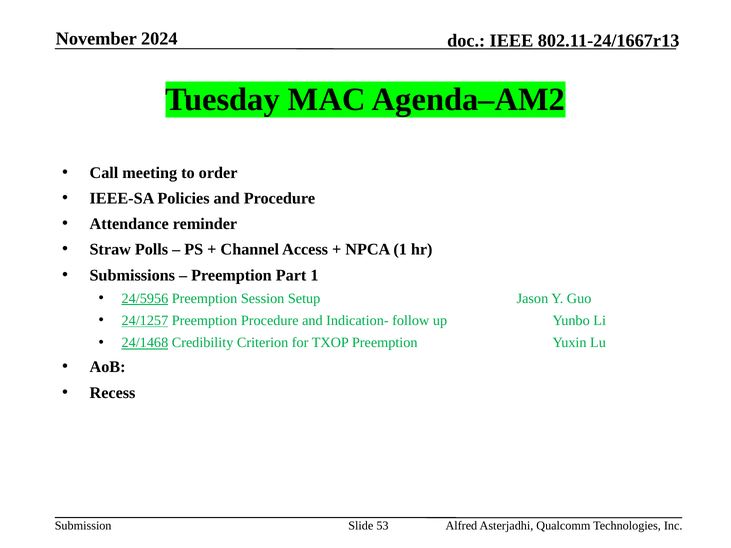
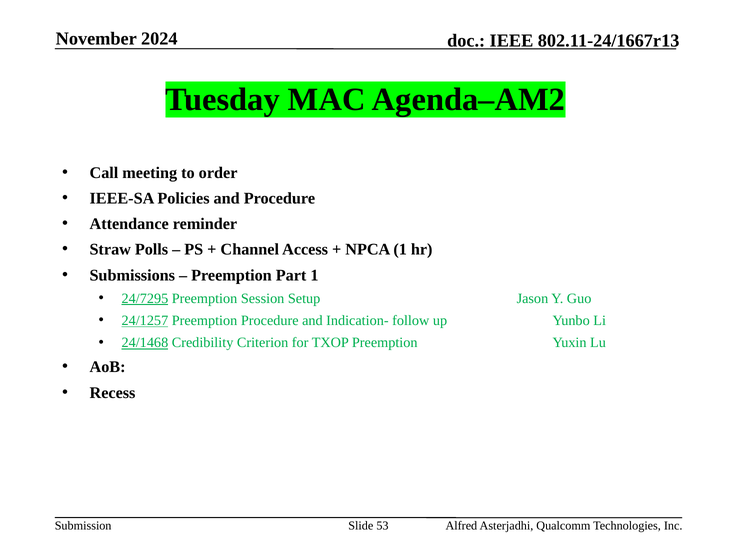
24/5956: 24/5956 -> 24/7295
